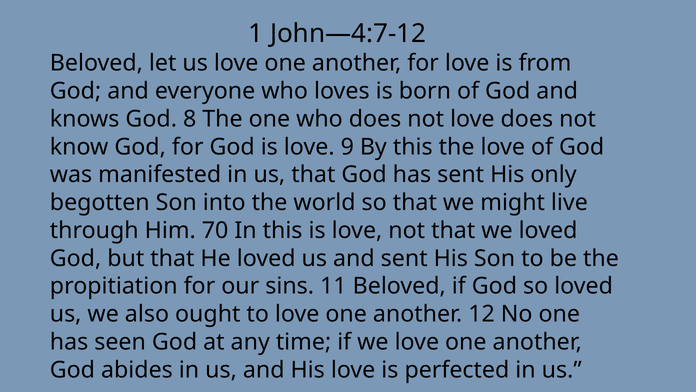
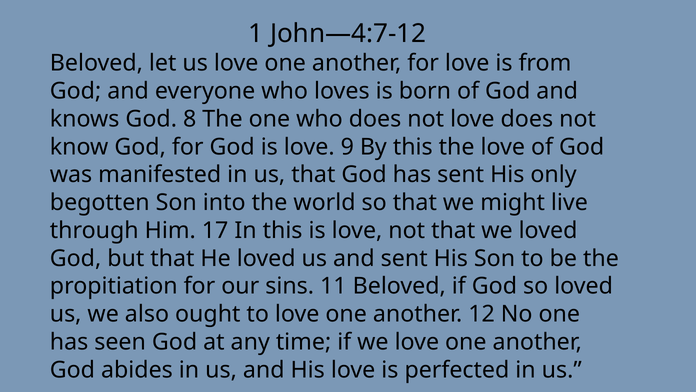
70: 70 -> 17
